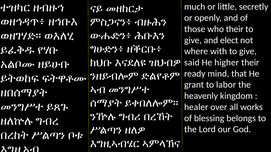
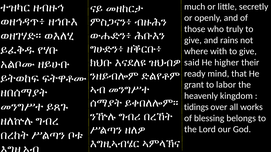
who their: their -> truly
elect: elect -> rains
healer: healer -> tidings
